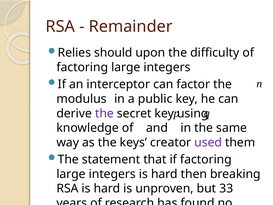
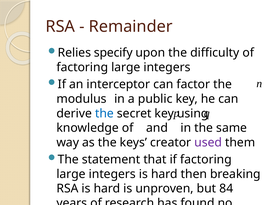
should: should -> specify
the at (104, 113) colour: purple -> blue
33: 33 -> 84
